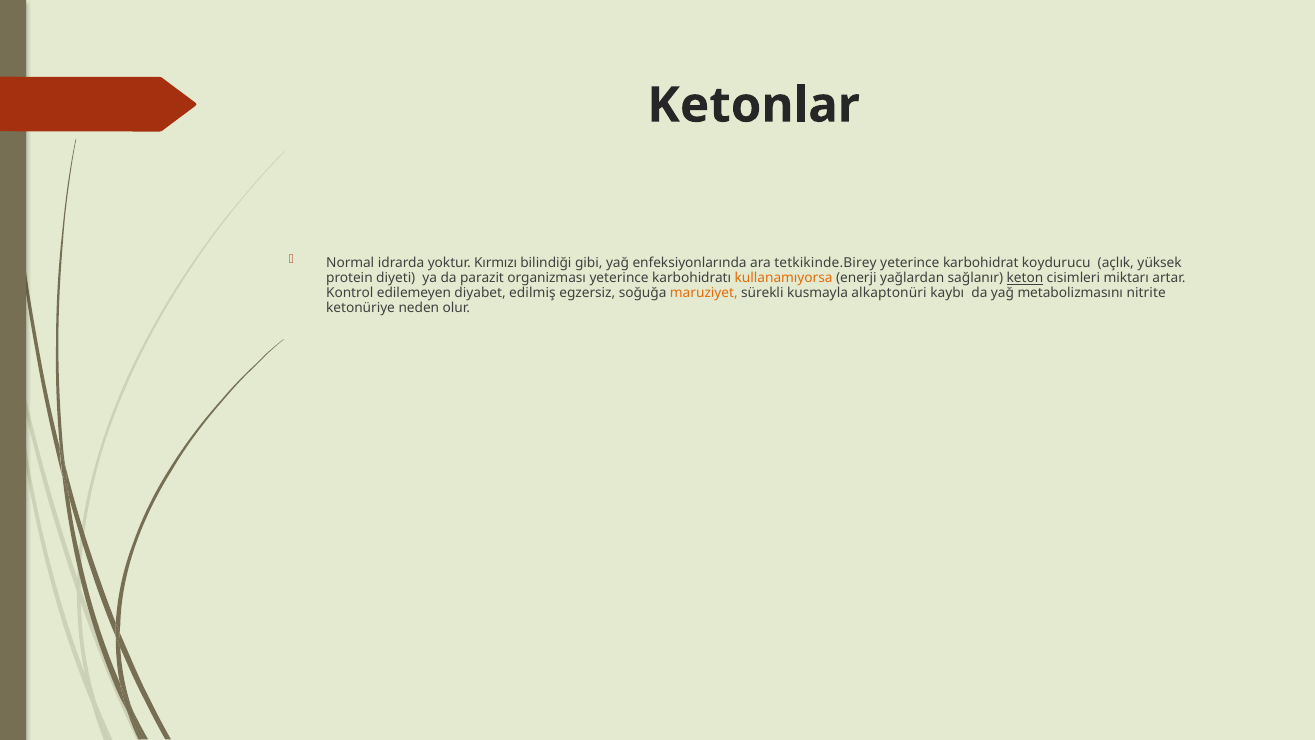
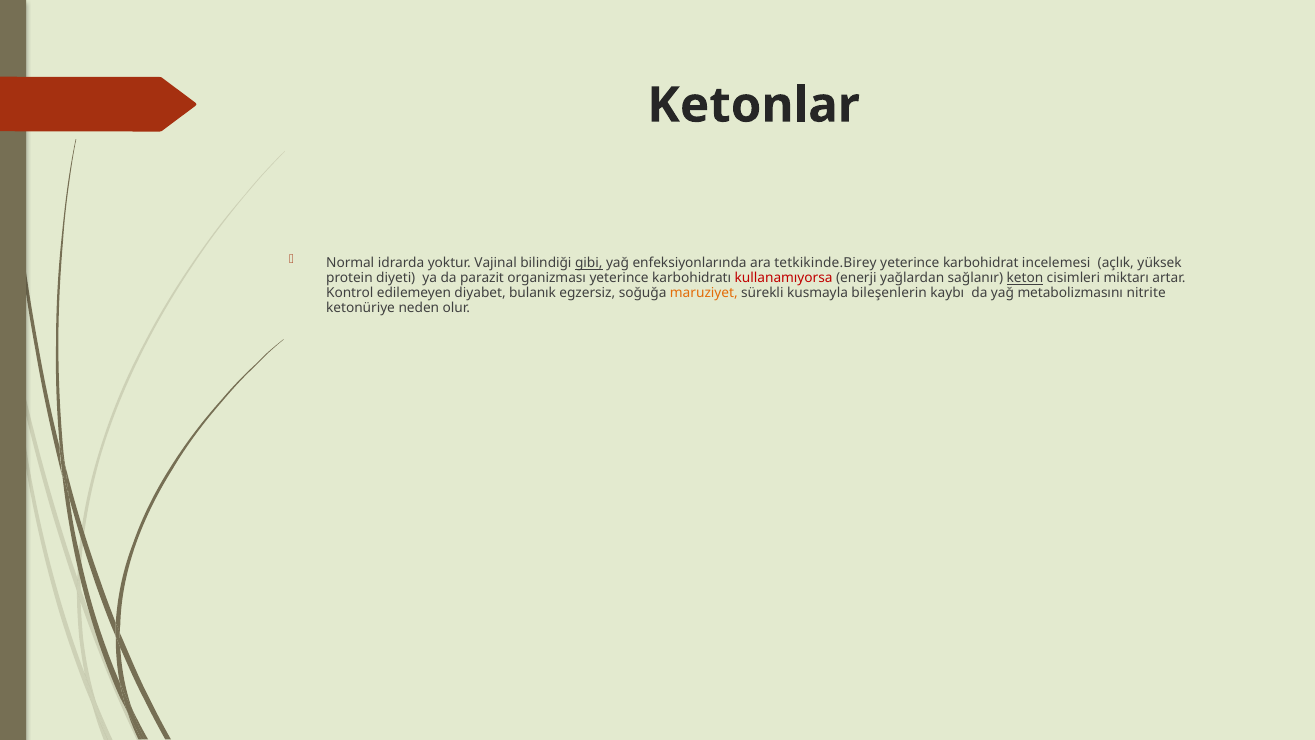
Kırmızı: Kırmızı -> Vajinal
gibi underline: none -> present
koydurucu: koydurucu -> incelemesi
kullanamıyorsa colour: orange -> red
edilmiş: edilmiş -> bulanık
alkaptonüri: alkaptonüri -> bileşenlerin
